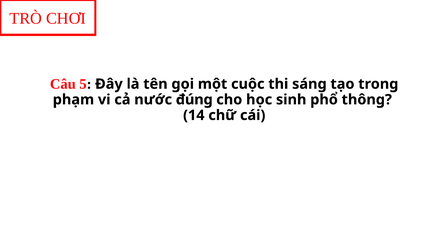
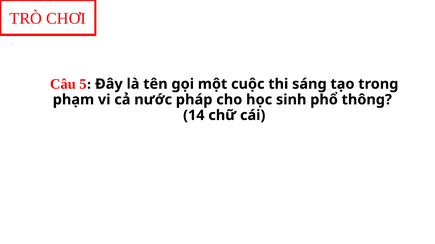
đúng: đúng -> pháp
